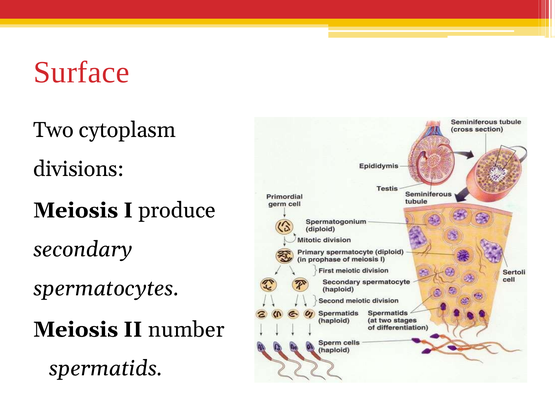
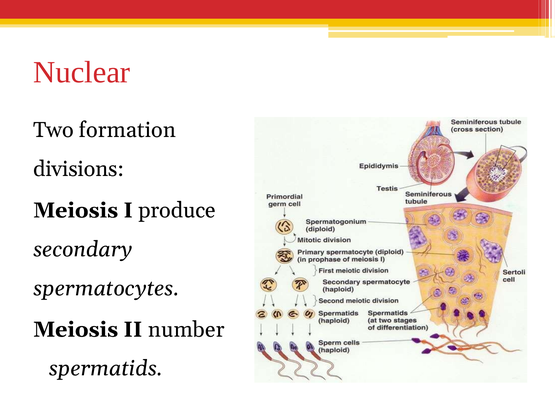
Surface: Surface -> Nuclear
cytoplasm: cytoplasm -> formation
